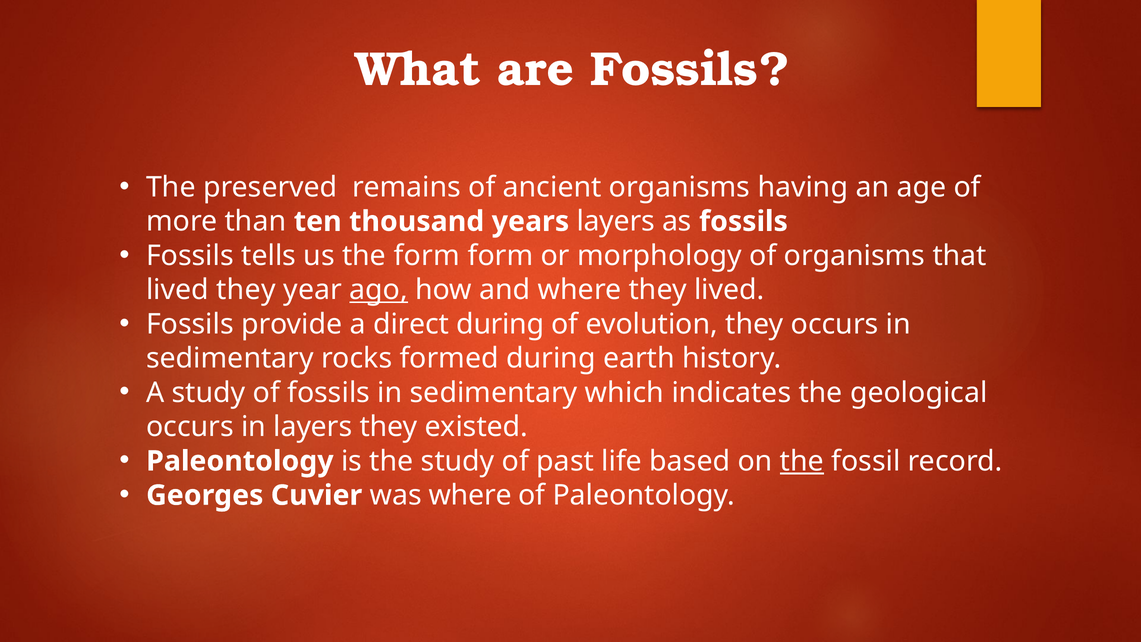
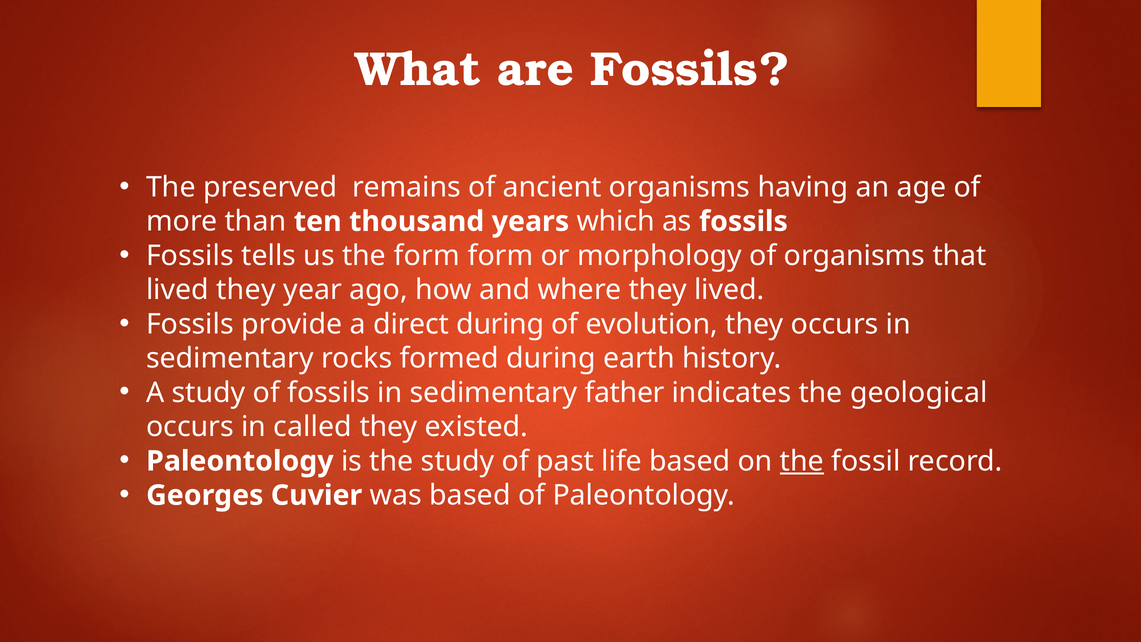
years layers: layers -> which
ago underline: present -> none
which: which -> father
in layers: layers -> called
was where: where -> based
